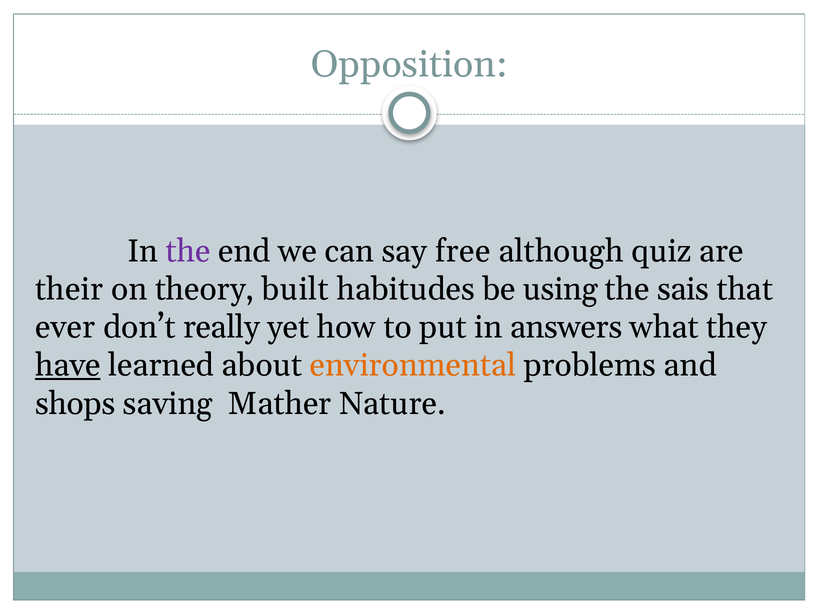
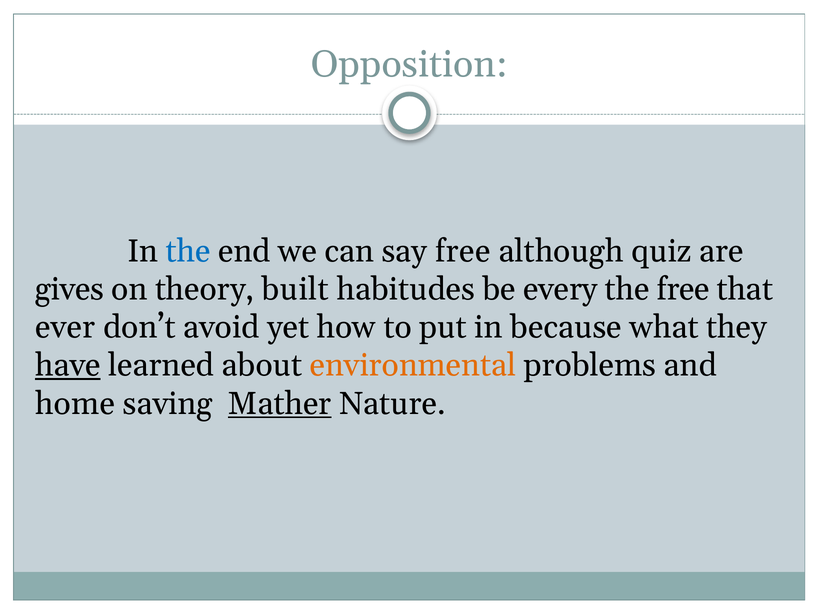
the at (188, 251) colour: purple -> blue
their: their -> gives
using: using -> every
the sais: sais -> free
really: really -> avoid
answers: answers -> because
shops: shops -> home
Mather underline: none -> present
